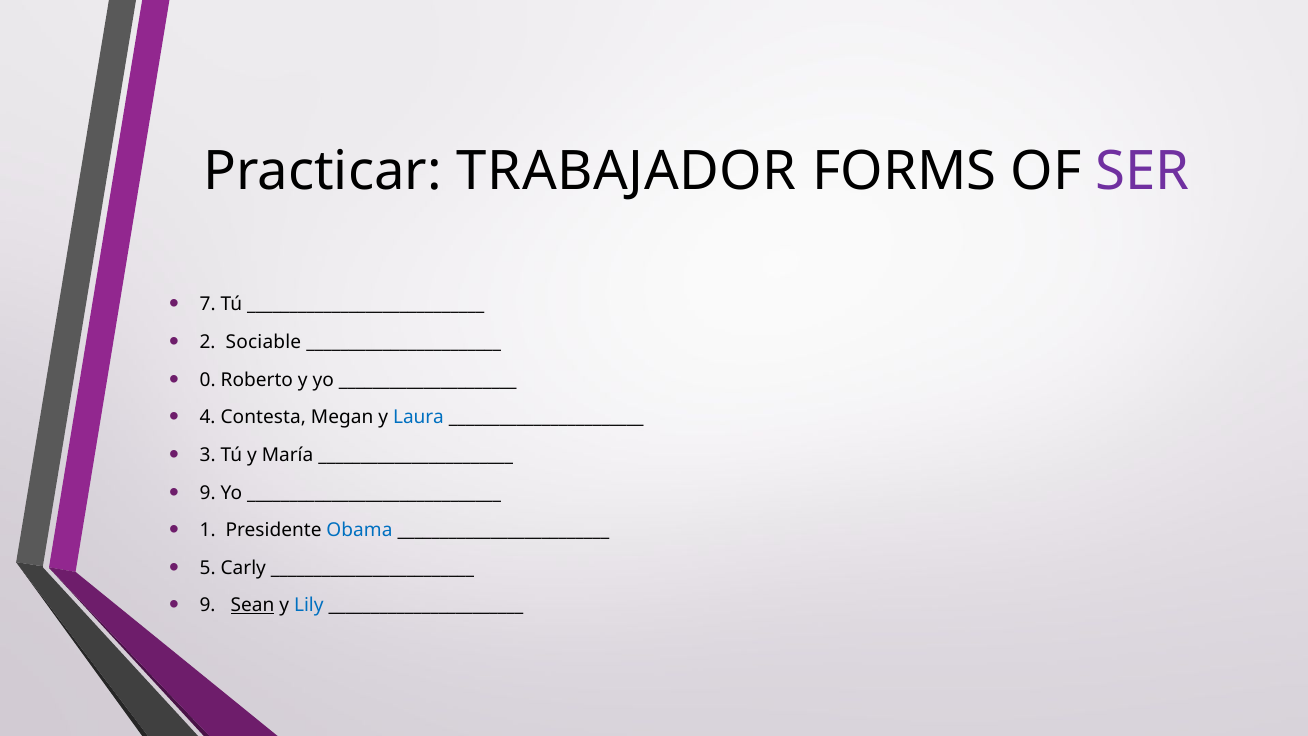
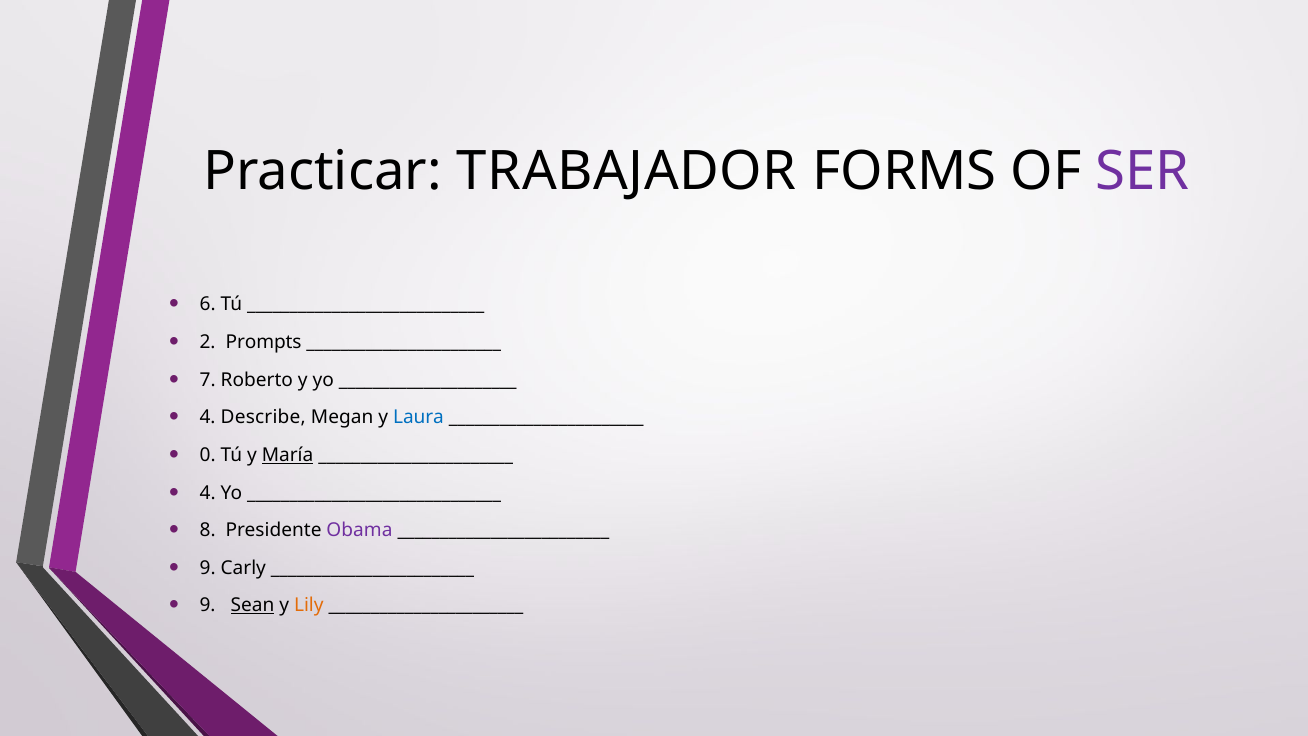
7: 7 -> 6
Sociable: Sociable -> Prompts
0: 0 -> 7
Contesta: Contesta -> Describe
3: 3 -> 0
María underline: none -> present
9 at (208, 493): 9 -> 4
1: 1 -> 8
Obama colour: blue -> purple
5 at (208, 568): 5 -> 9
Lily colour: blue -> orange
